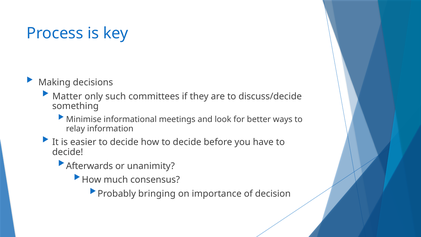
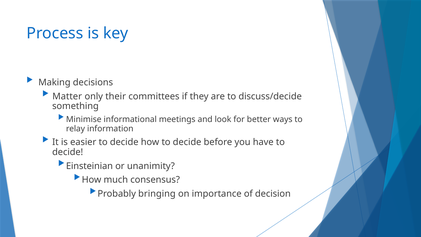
such: such -> their
Afterwards: Afterwards -> Einsteinian
